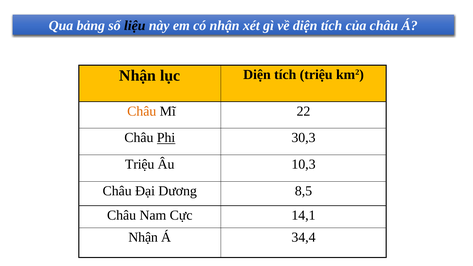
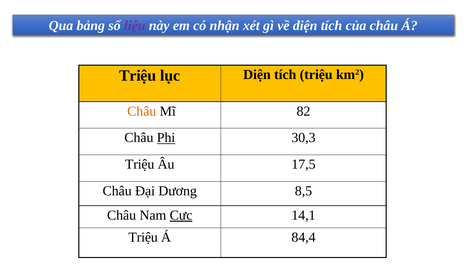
liệu colour: black -> purple
Nhận at (138, 76): Nhận -> Triệu
22: 22 -> 82
10,3: 10,3 -> 17,5
Cực underline: none -> present
Nhận at (143, 237): Nhận -> Triệu
34,4: 34,4 -> 84,4
